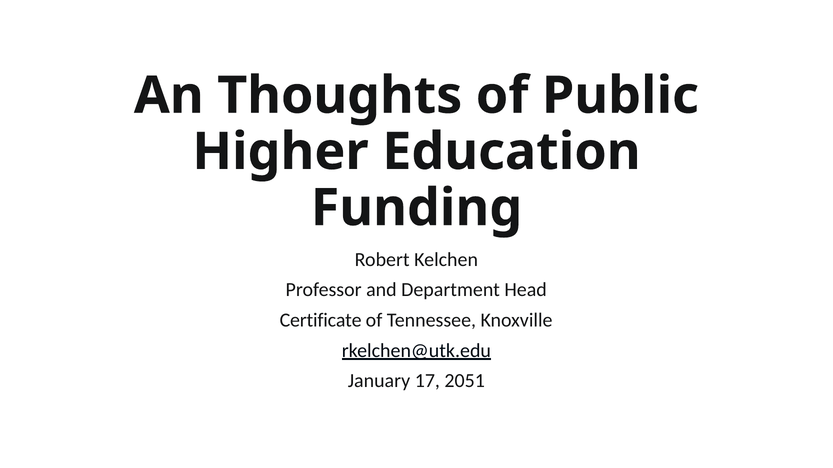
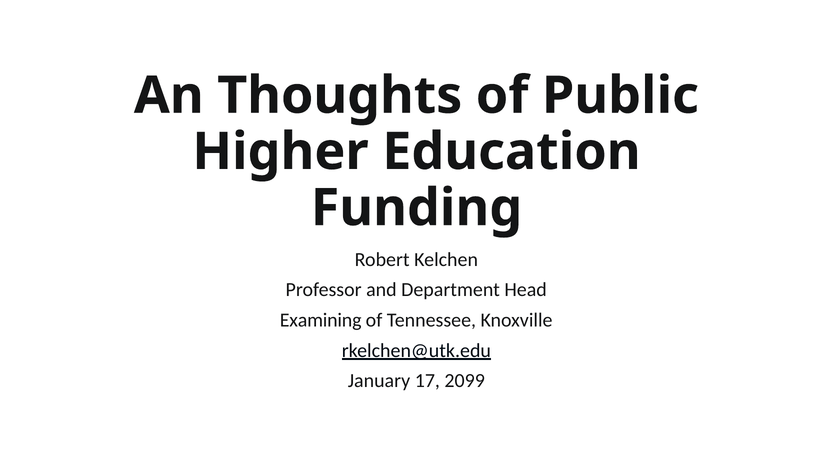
Certificate: Certificate -> Examining
2051: 2051 -> 2099
